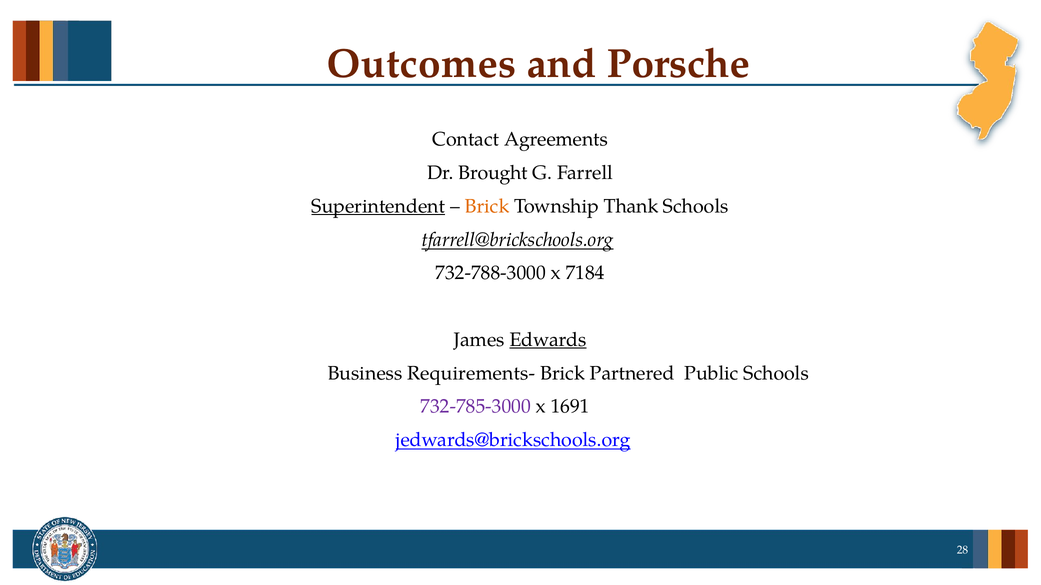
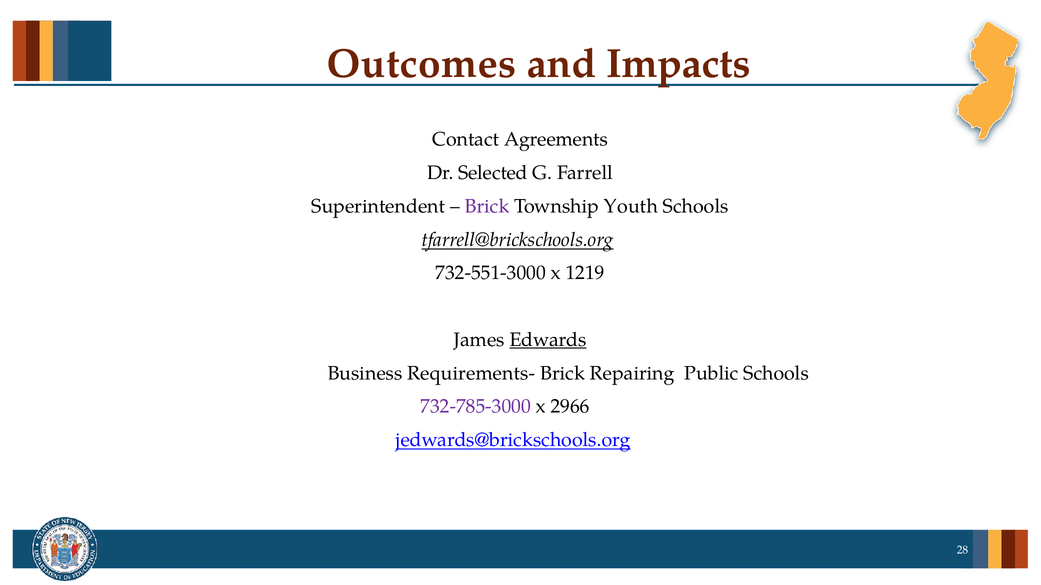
Porsche: Porsche -> Impacts
Brought: Brought -> Selected
Superintendent underline: present -> none
Brick at (487, 206) colour: orange -> purple
Thank: Thank -> Youth
732-788-3000: 732-788-3000 -> 732-551-3000
7184: 7184 -> 1219
Partnered: Partnered -> Repairing
1691: 1691 -> 2966
